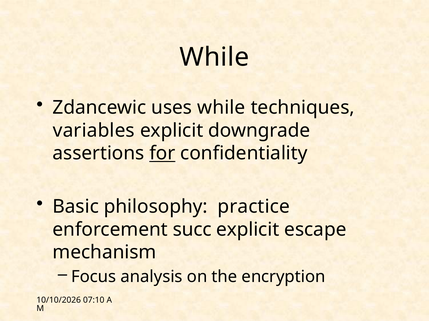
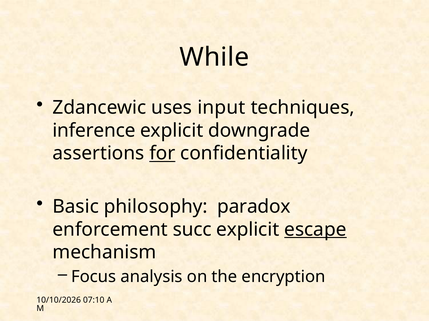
uses while: while -> input
variables: variables -> inference
practice: practice -> paradox
escape underline: none -> present
